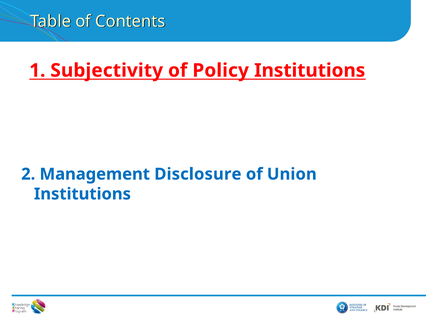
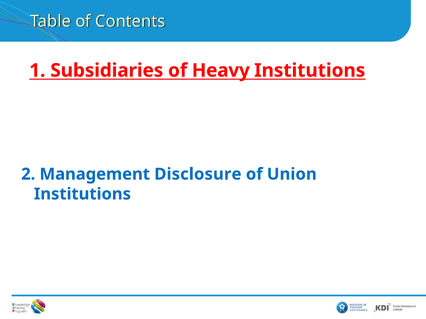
Subjectivity: Subjectivity -> Subsidiaries
Policy: Policy -> Heavy
